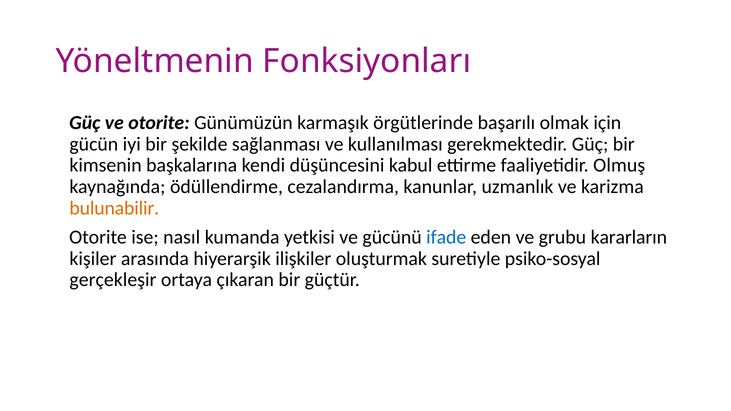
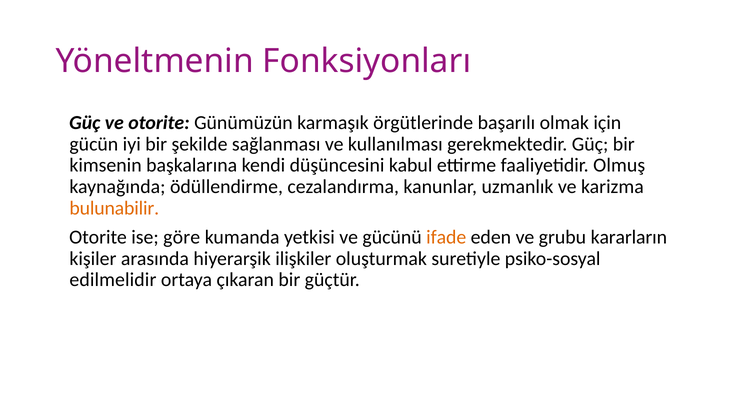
nasıl: nasıl -> göre
ifade colour: blue -> orange
gerçekleşir: gerçekleşir -> edilmelidir
